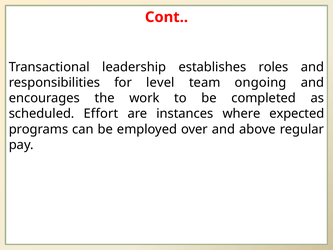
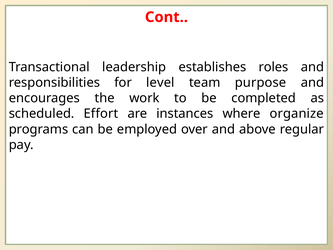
ongoing: ongoing -> purpose
expected: expected -> organize
